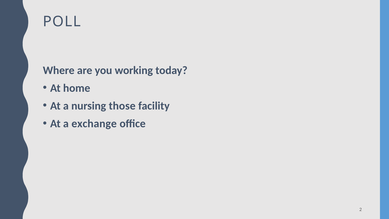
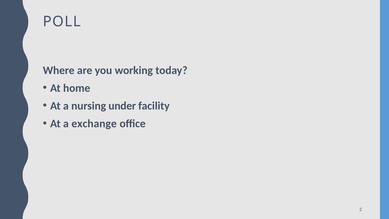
those: those -> under
